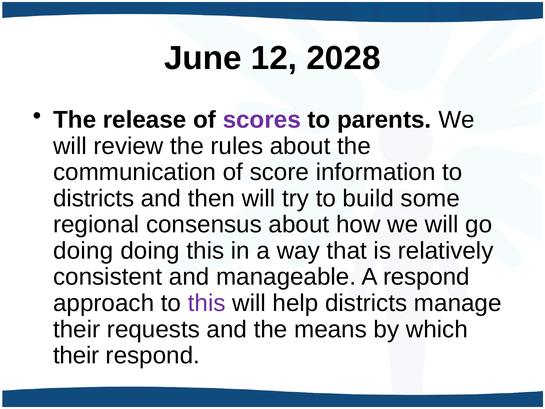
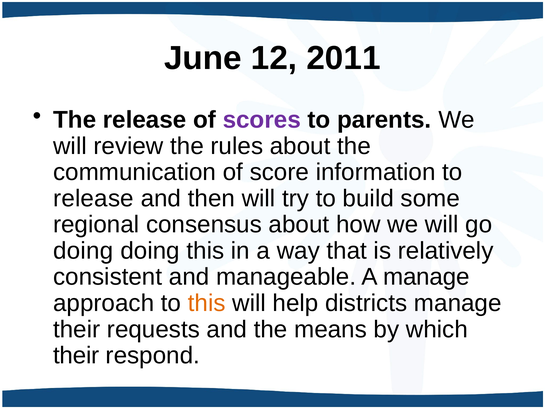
2028: 2028 -> 2011
districts at (94, 198): districts -> release
A respond: respond -> manage
this at (207, 303) colour: purple -> orange
